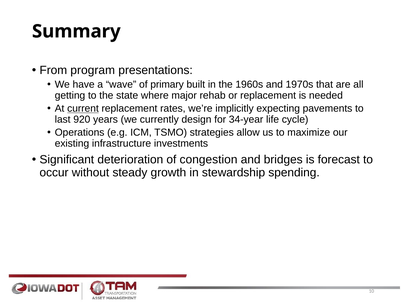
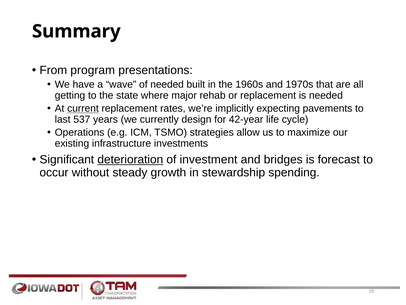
of primary: primary -> needed
920: 920 -> 537
34-year: 34-year -> 42-year
deterioration underline: none -> present
congestion: congestion -> investment
